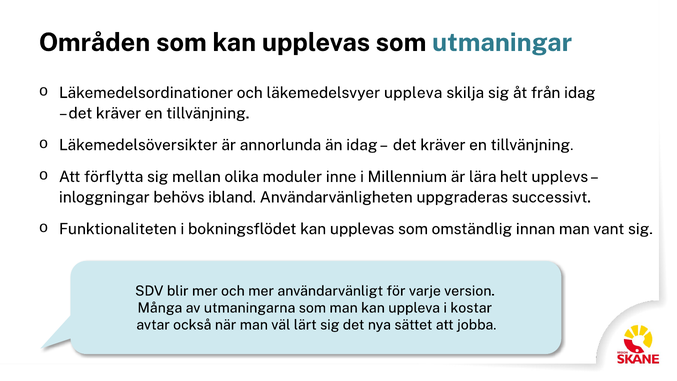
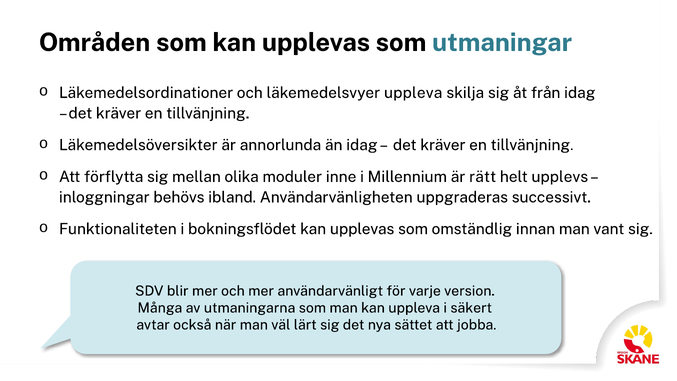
lära: lära -> rätt
kostar: kostar -> säkert
